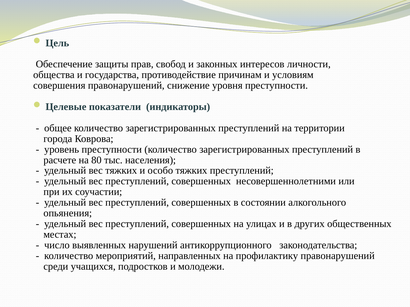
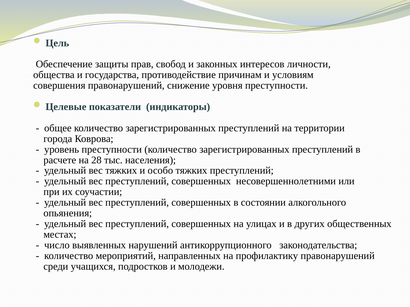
80: 80 -> 28
